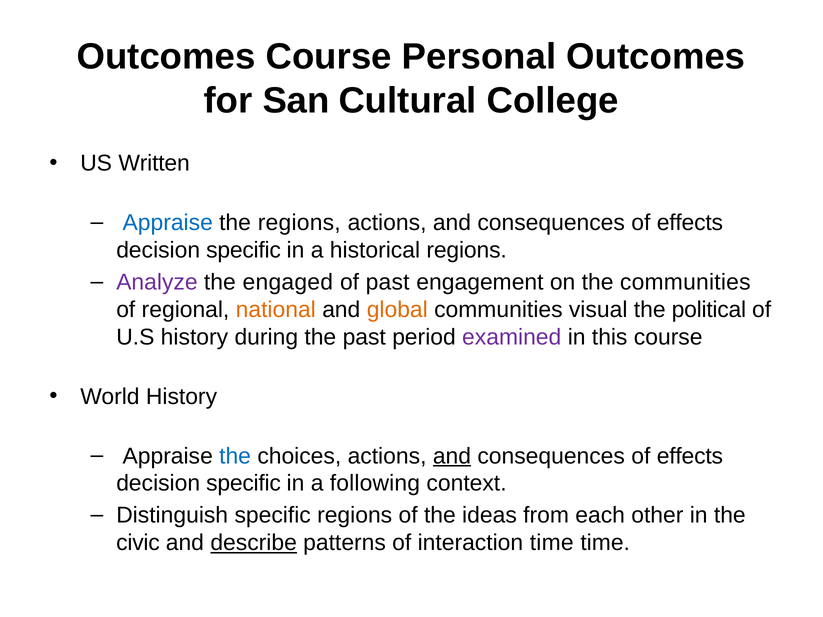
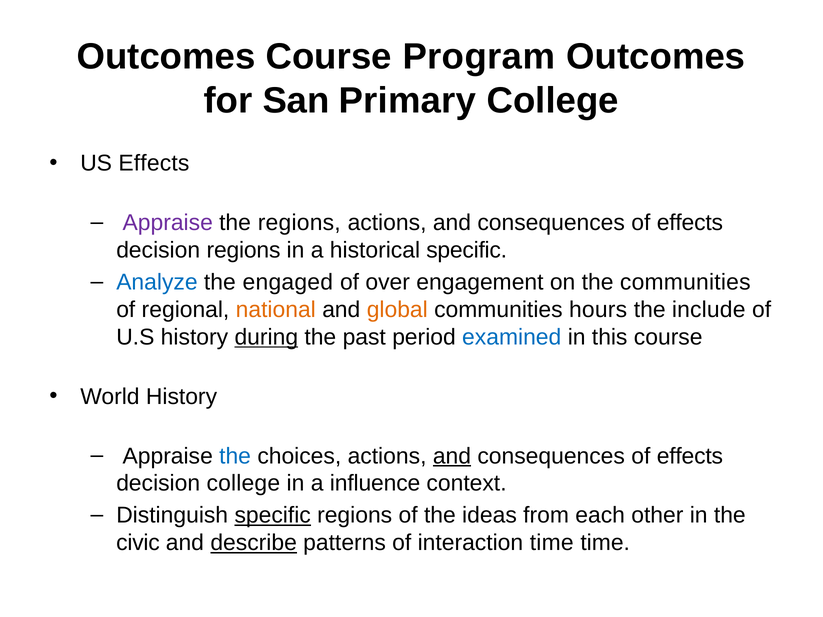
Personal: Personal -> Program
Cultural: Cultural -> Primary
US Written: Written -> Effects
Appraise at (168, 223) colour: blue -> purple
specific at (244, 250): specific -> regions
historical regions: regions -> specific
Analyze colour: purple -> blue
of past: past -> over
visual: visual -> hours
political: political -> include
during underline: none -> present
examined colour: purple -> blue
specific at (244, 484): specific -> college
following: following -> influence
specific at (273, 516) underline: none -> present
